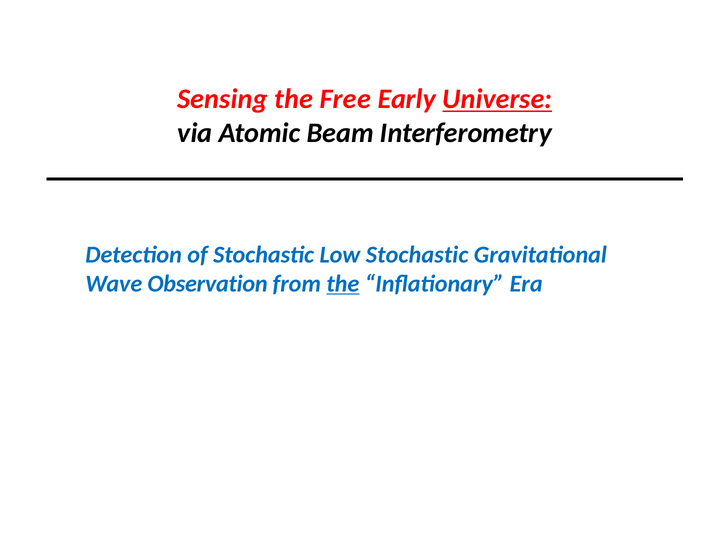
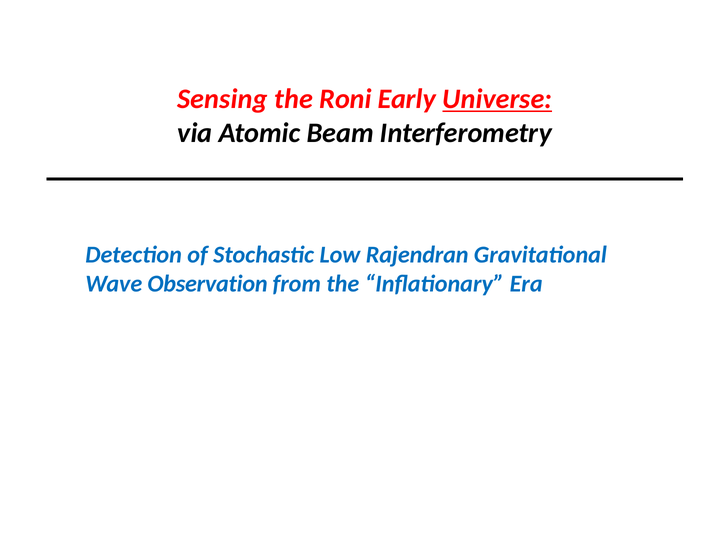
Free: Free -> Roni
Low Stochastic: Stochastic -> Rajendran
the at (343, 284) underline: present -> none
